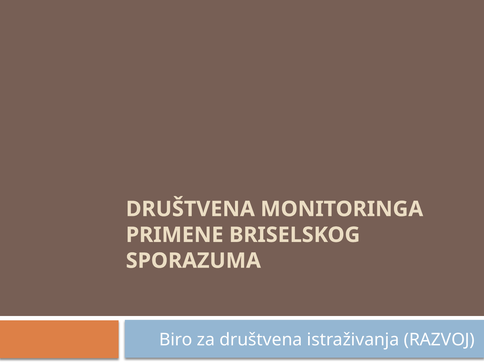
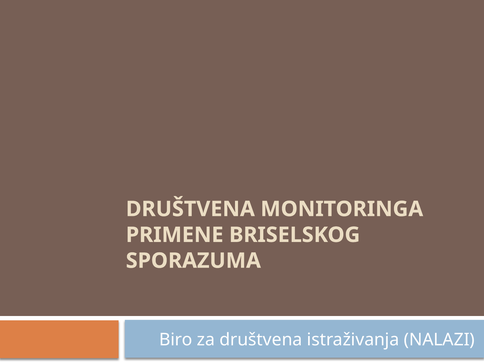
RAZVOJ: RAZVOJ -> NALAZI
